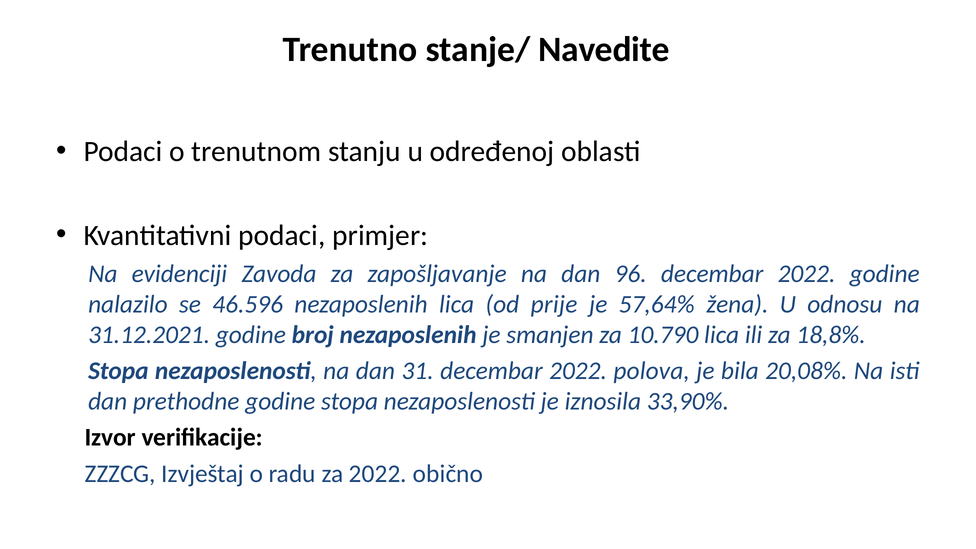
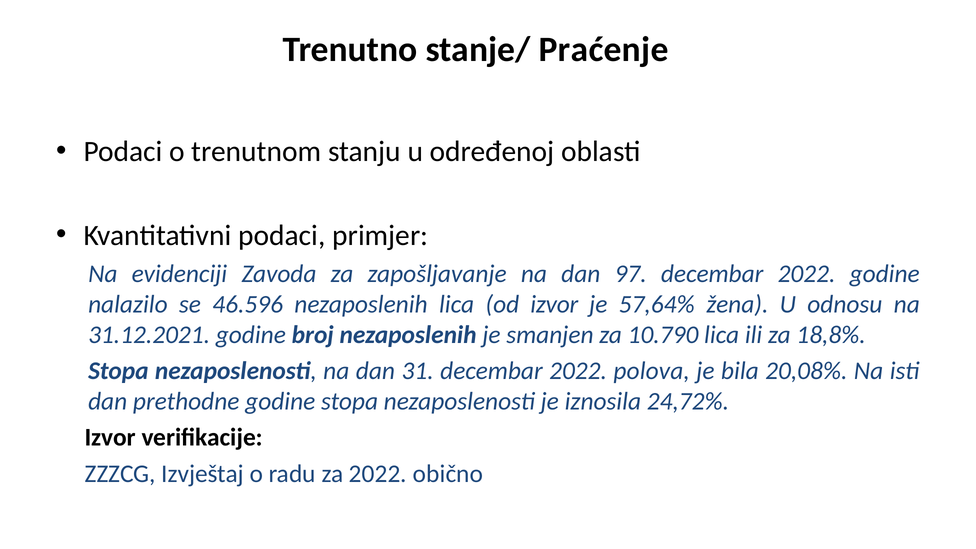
Navedite: Navedite -> Praćenje
96: 96 -> 97
od prije: prije -> izvor
33,90%: 33,90% -> 24,72%
